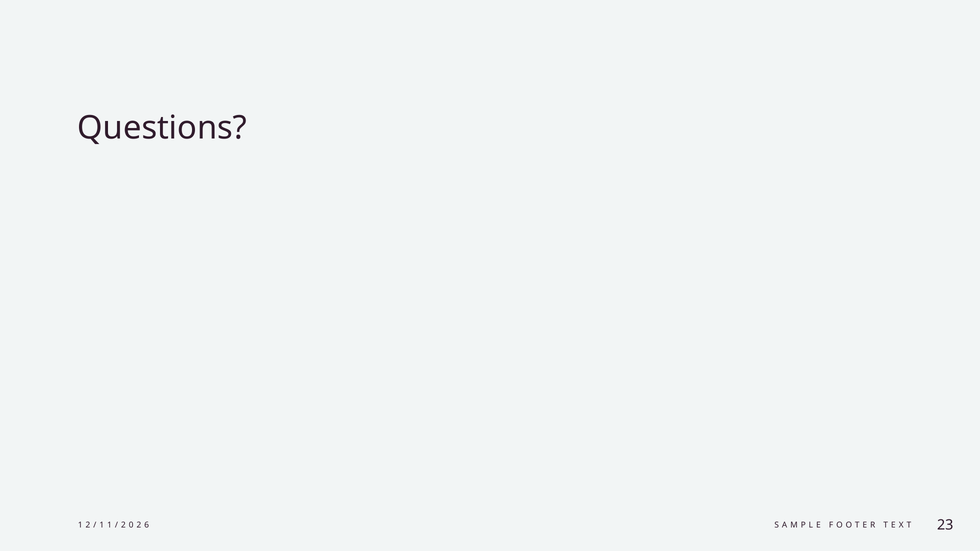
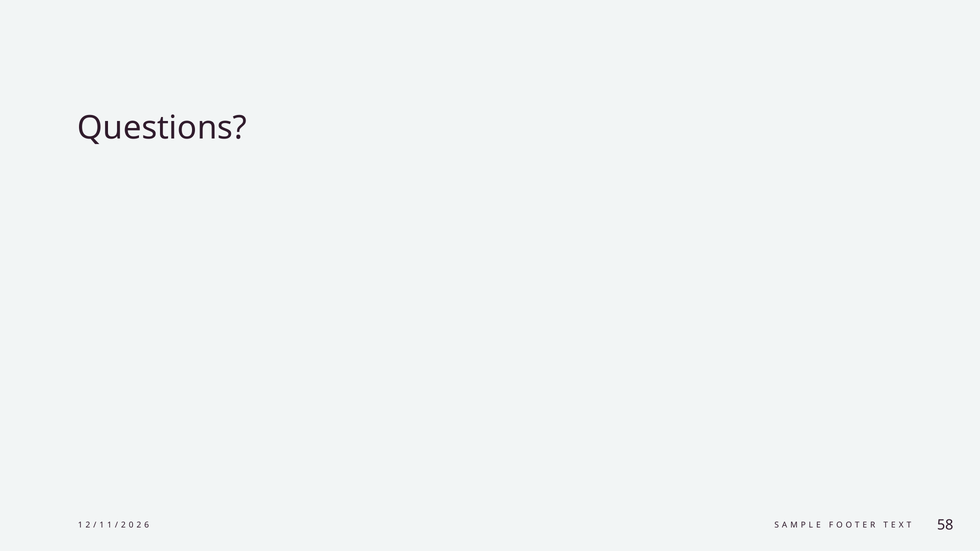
23: 23 -> 58
